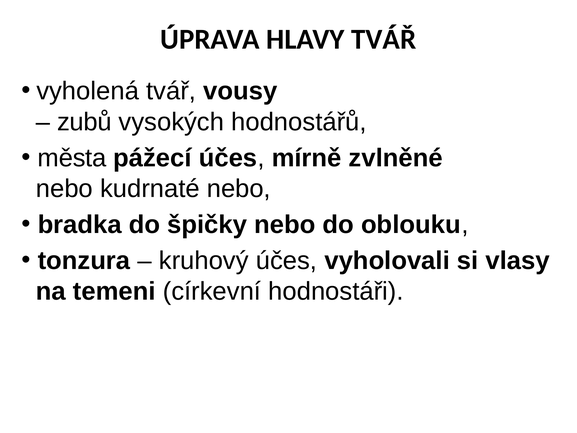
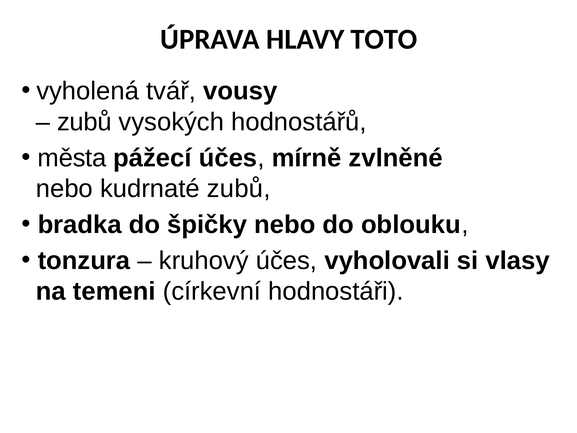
HLAVY TVÁŘ: TVÁŘ -> TOTO
kudrnaté nebo: nebo -> zubů
